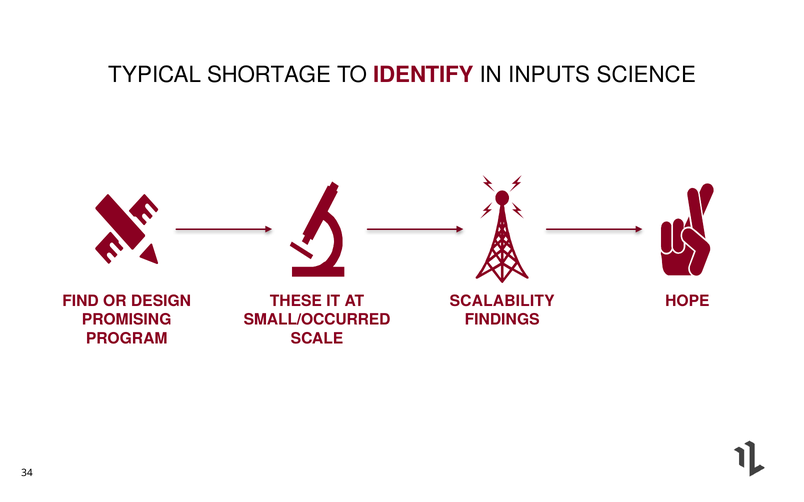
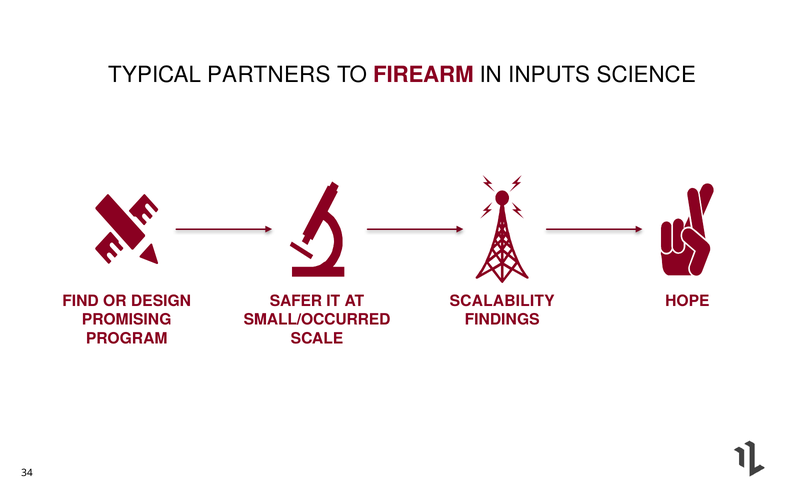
SHORTAGE: SHORTAGE -> PARTNERS
IDENTIFY: IDENTIFY -> FIREARM
THESE: THESE -> SAFER
